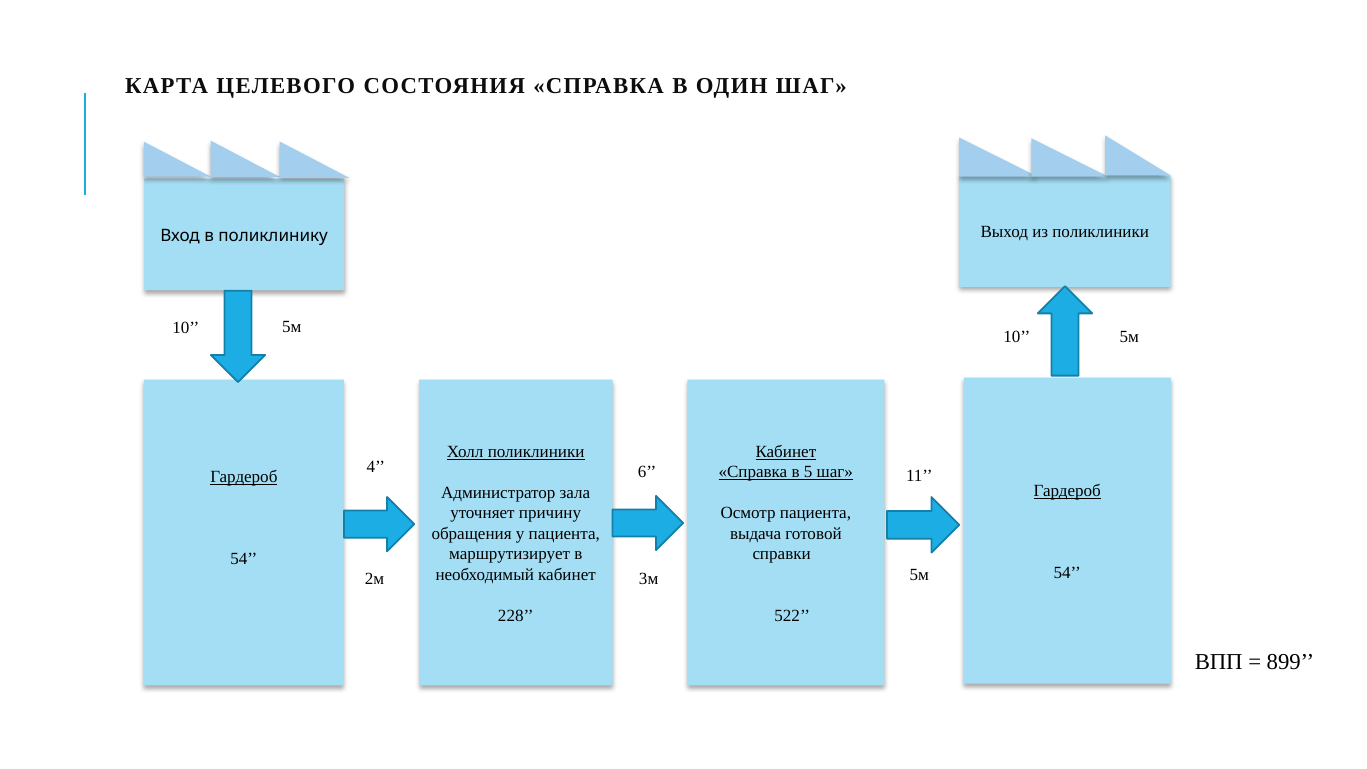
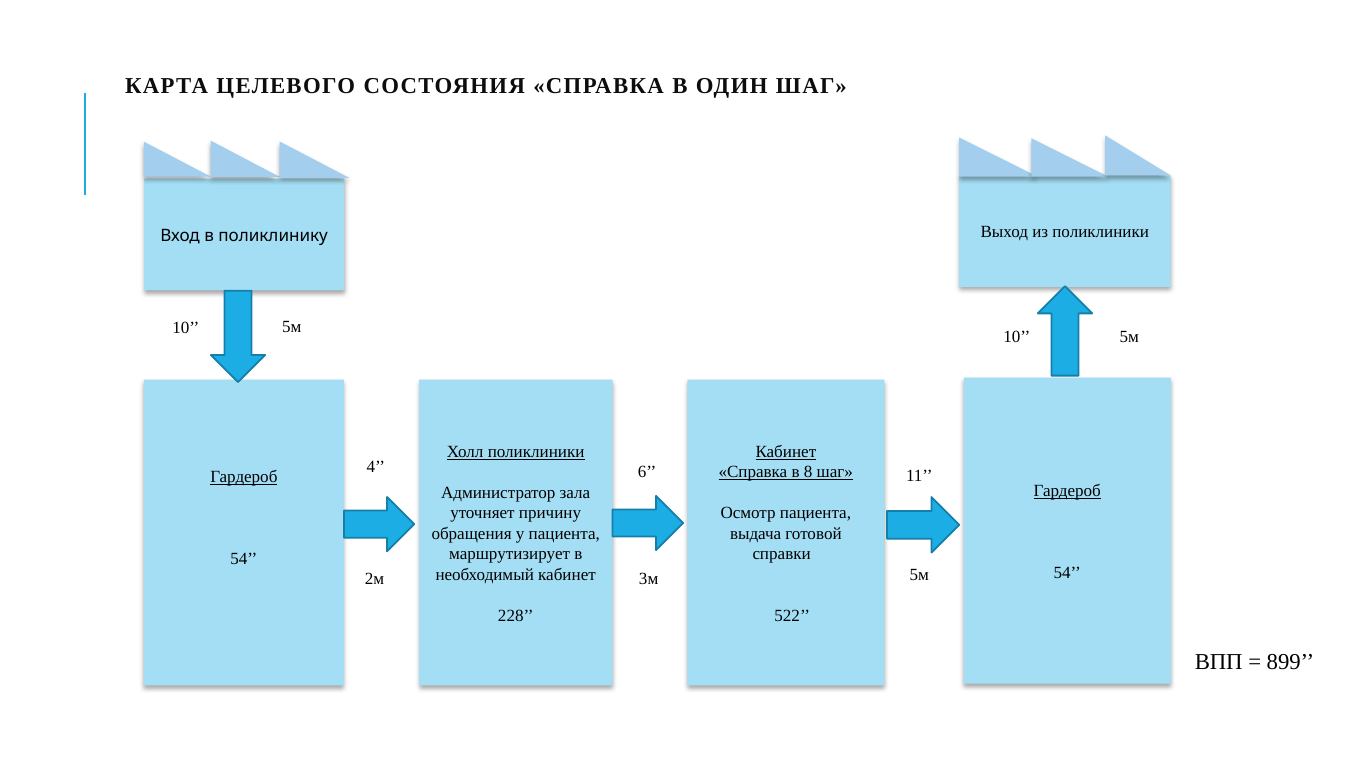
5: 5 -> 8
